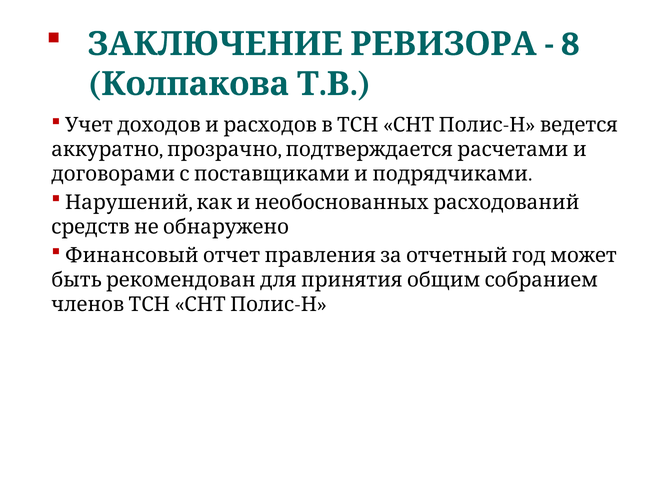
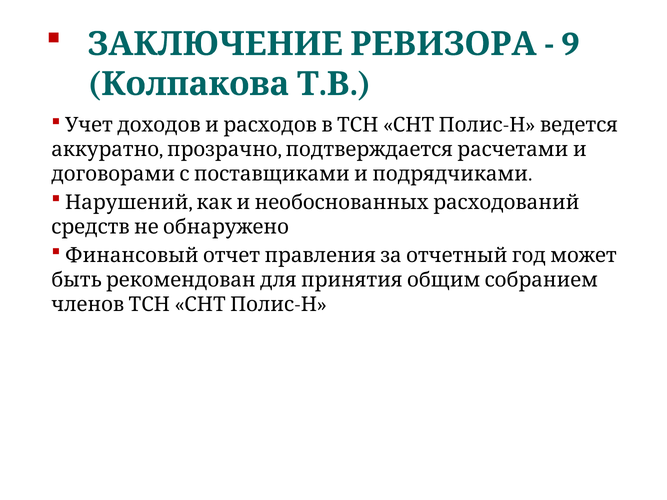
8: 8 -> 9
